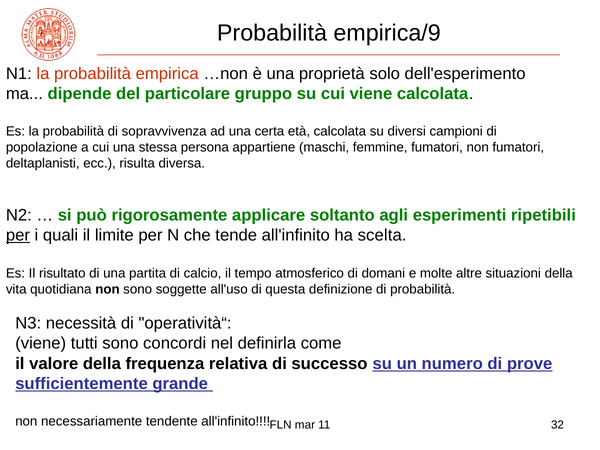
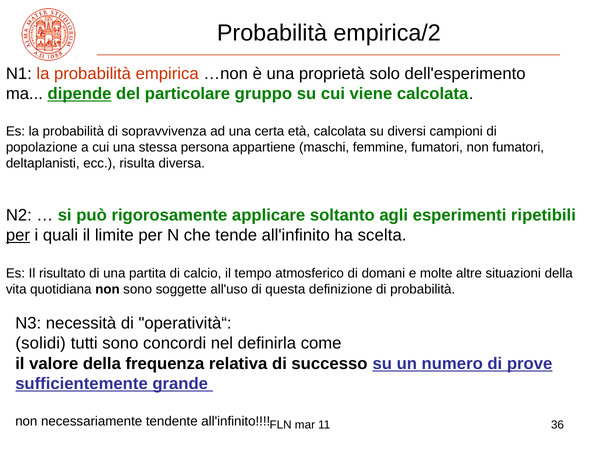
empirica/9: empirica/9 -> empirica/2
dipende underline: none -> present
viene at (41, 343): viene -> solidi
32: 32 -> 36
